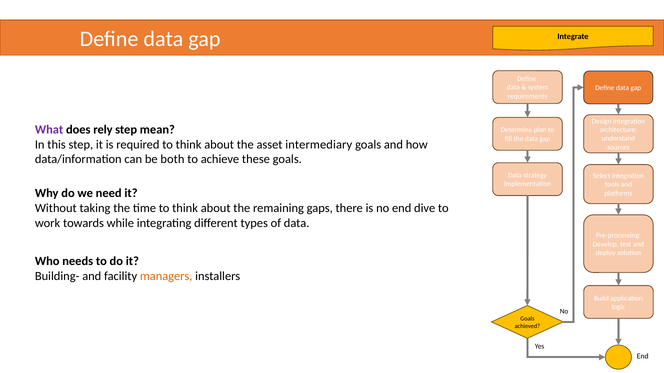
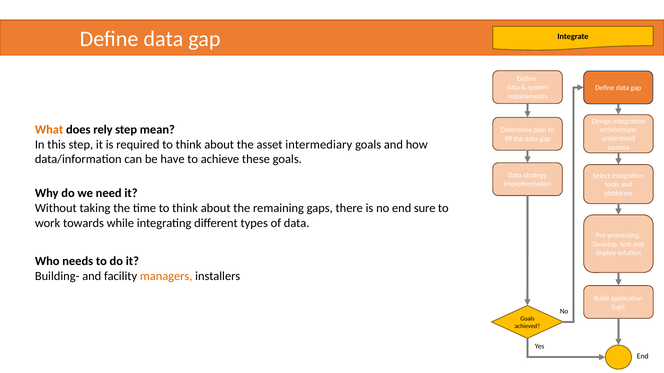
What colour: purple -> orange
both: both -> have
dive: dive -> sure
